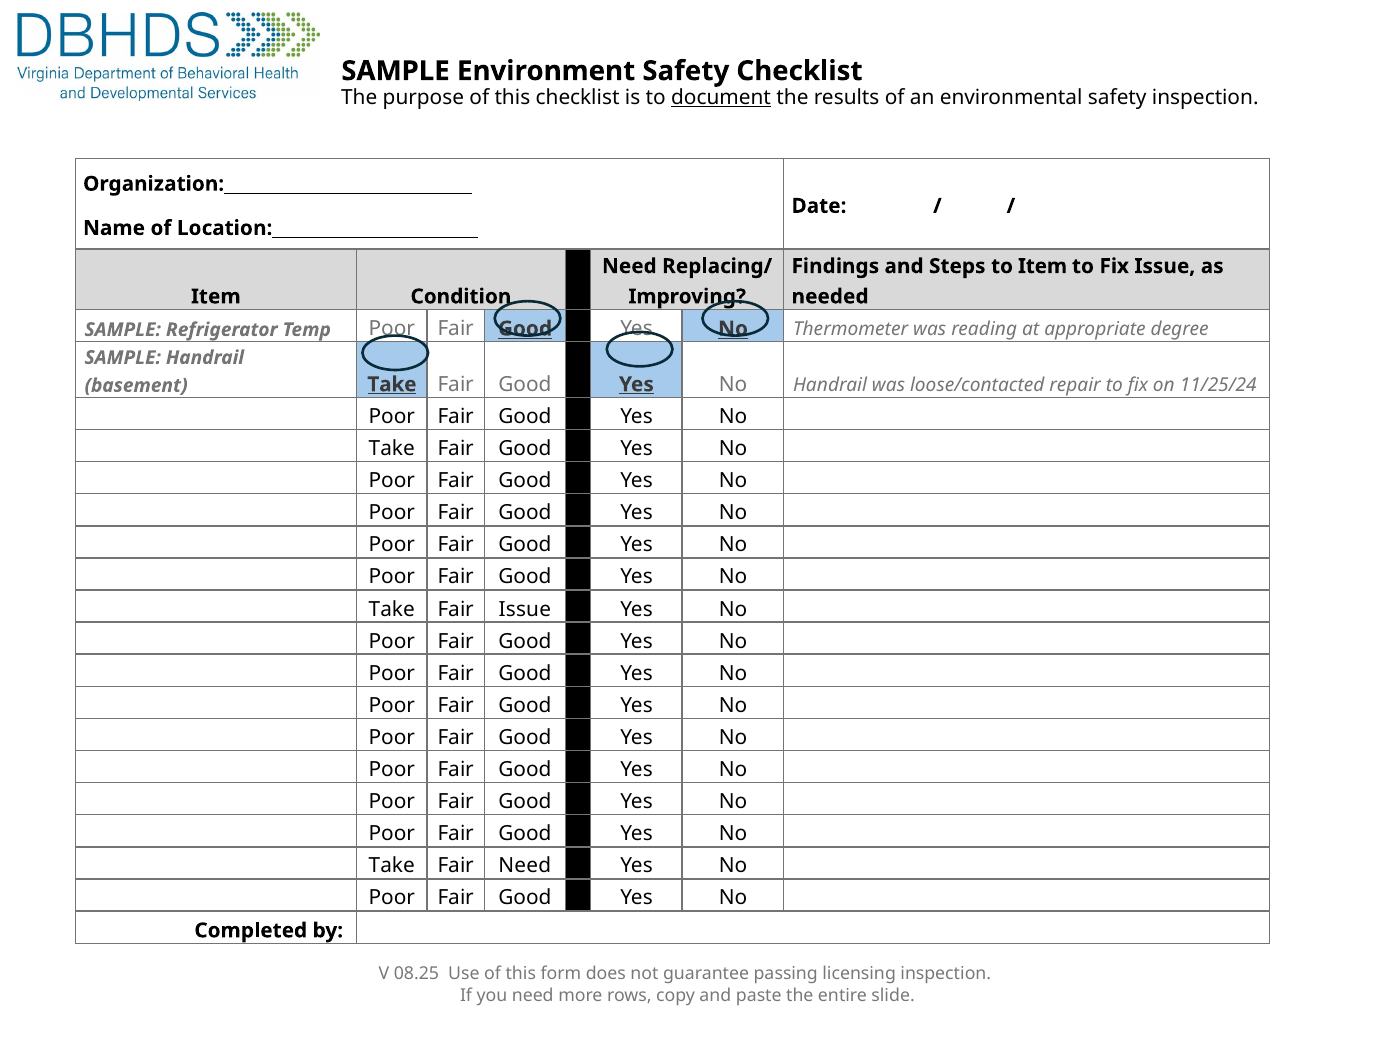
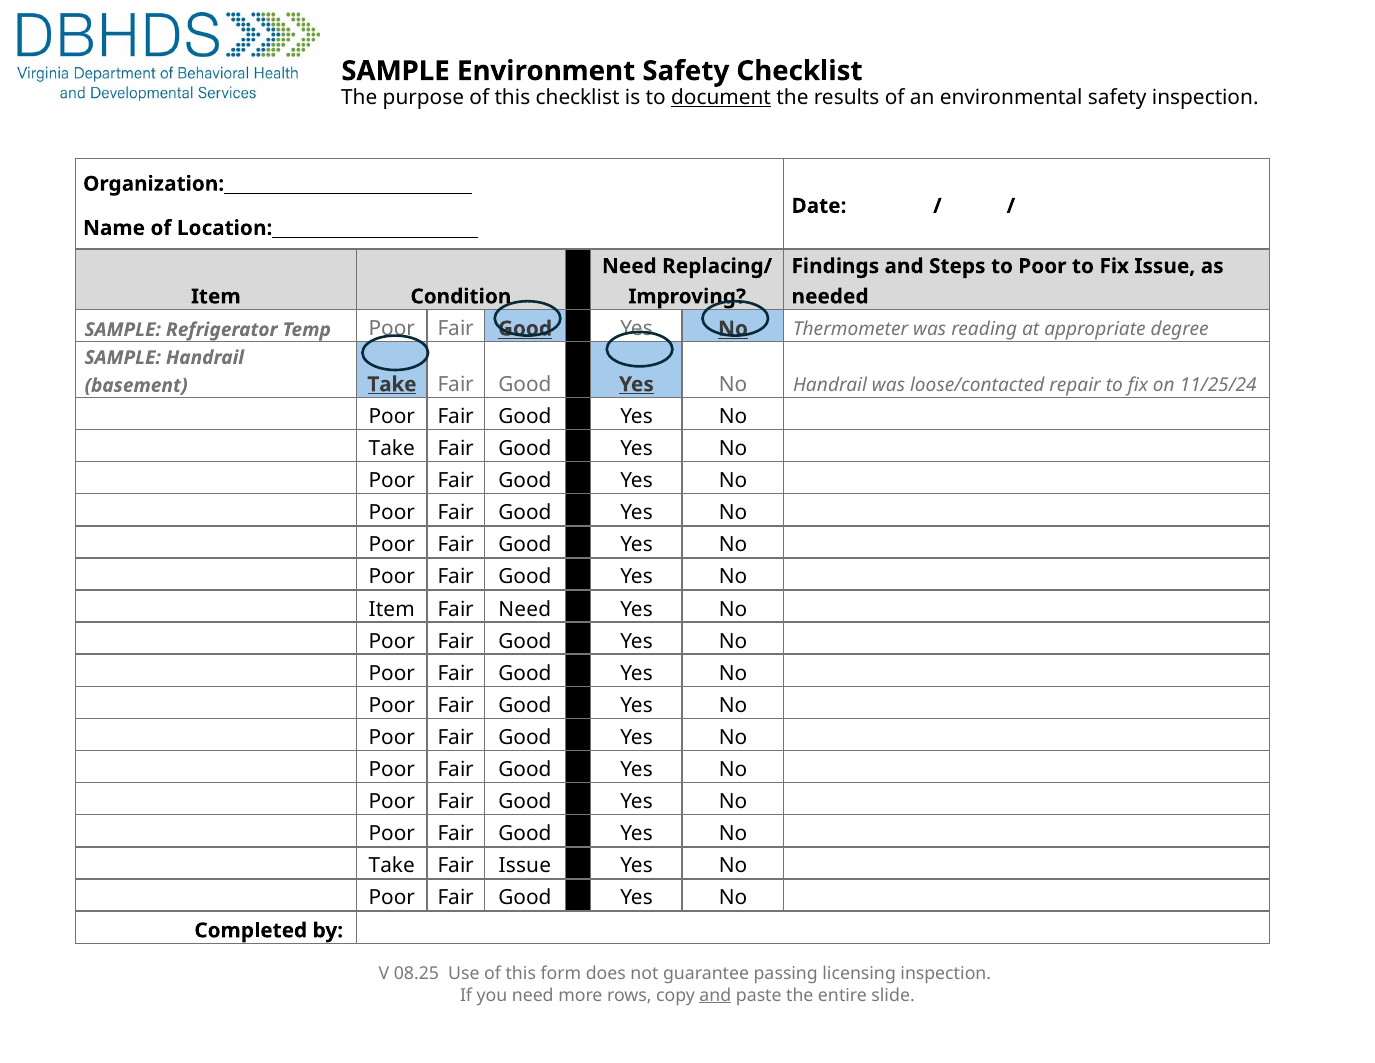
to Item: Item -> Poor
Take at (392, 609): Take -> Item
Fair Issue: Issue -> Need
Fair Need: Need -> Issue
and at (715, 995) underline: none -> present
